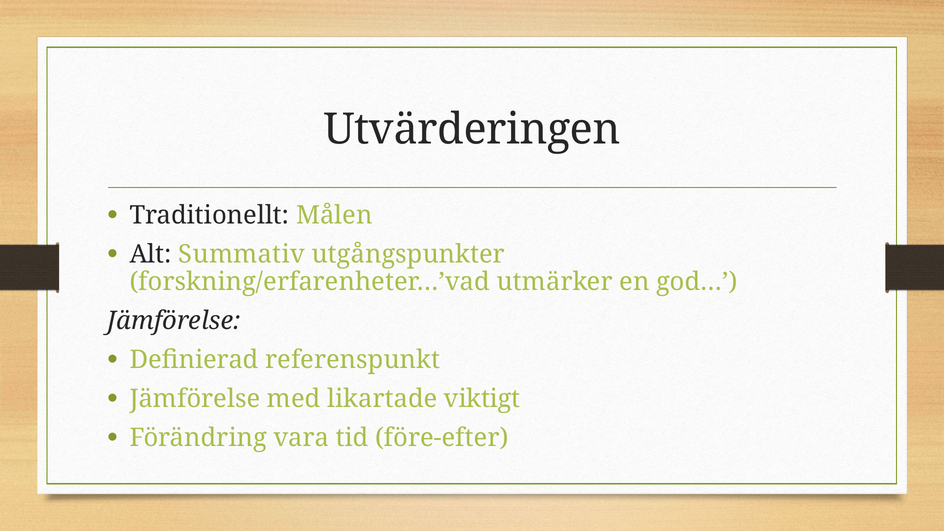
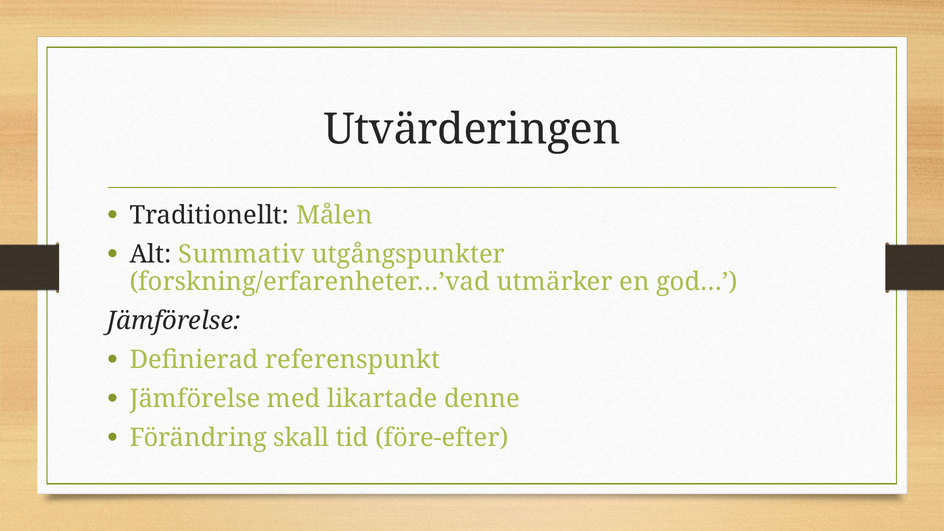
viktigt: viktigt -> denne
vara: vara -> skall
